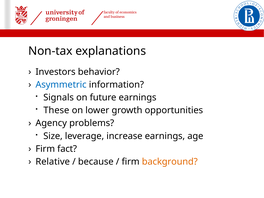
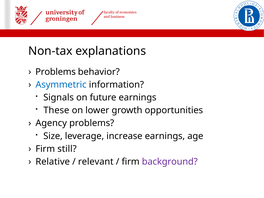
Investors at (56, 72): Investors -> Problems
fact: fact -> still
because: because -> relevant
background colour: orange -> purple
